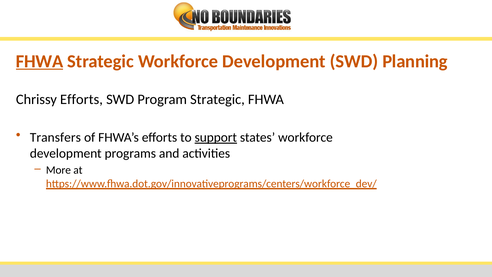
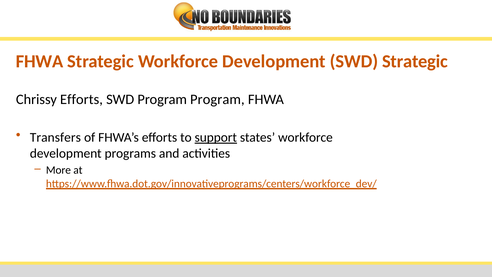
FHWA at (40, 61) underline: present -> none
SWD Planning: Planning -> Strategic
Program Strategic: Strategic -> Program
